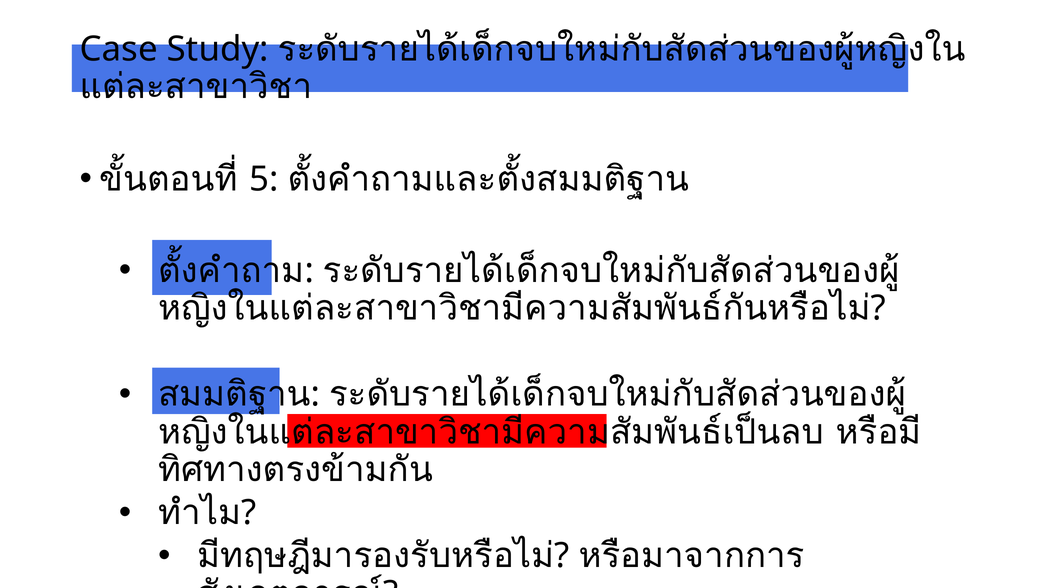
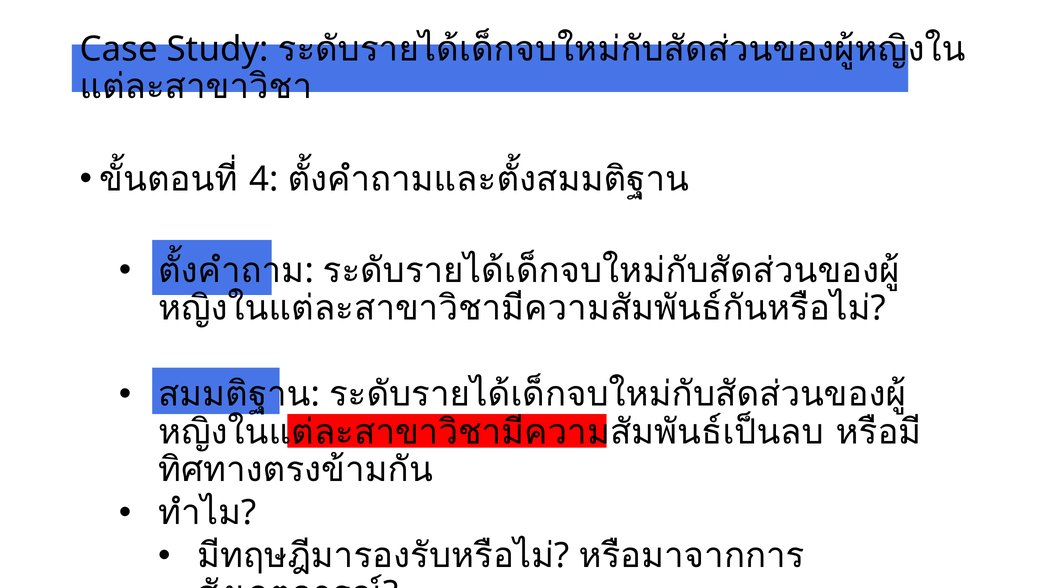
5: 5 -> 4
